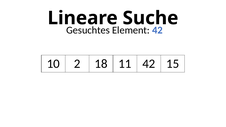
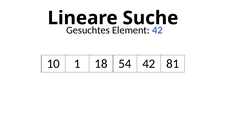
2: 2 -> 1
11: 11 -> 54
15: 15 -> 81
